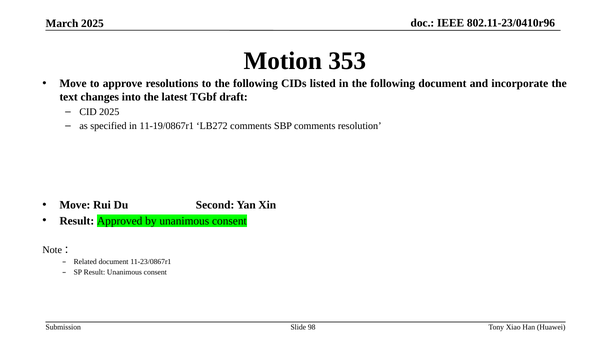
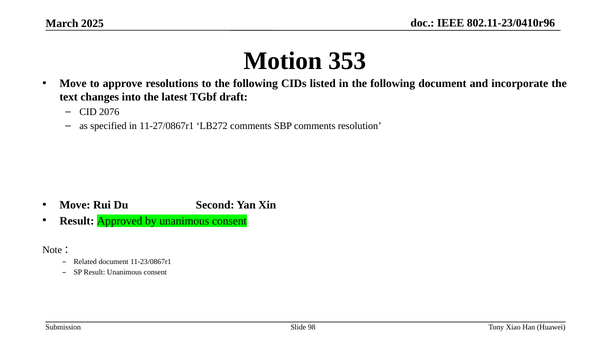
CID 2025: 2025 -> 2076
11-19/0867r1: 11-19/0867r1 -> 11-27/0867r1
